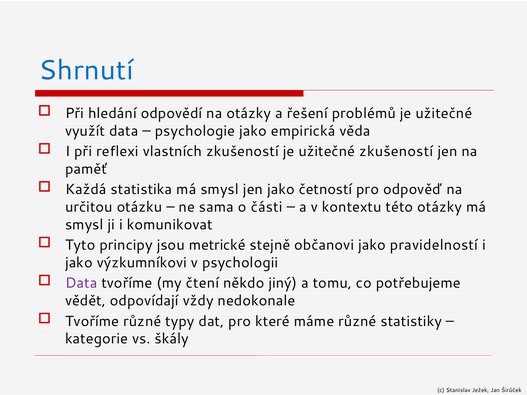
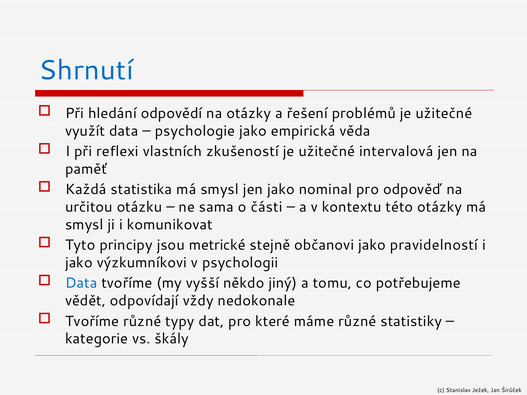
užitečné zkušeností: zkušeností -> intervalová
četností: četností -> nominal
Data at (81, 283) colour: purple -> blue
čtení: čtení -> vyšší
